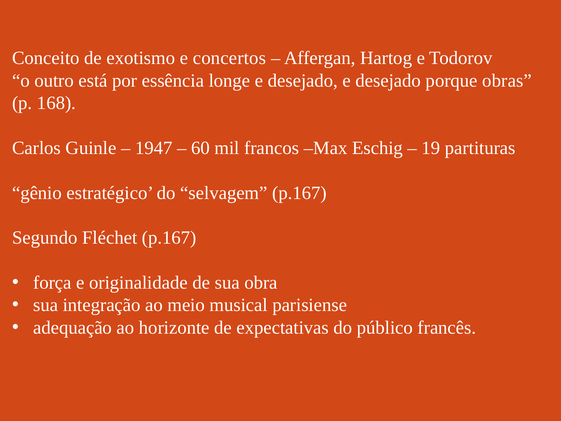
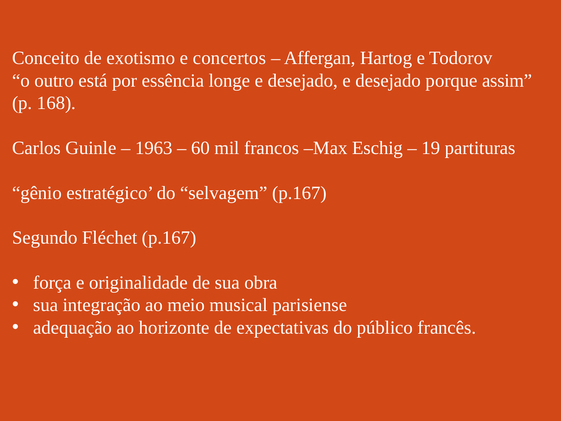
obras: obras -> assim
1947: 1947 -> 1963
